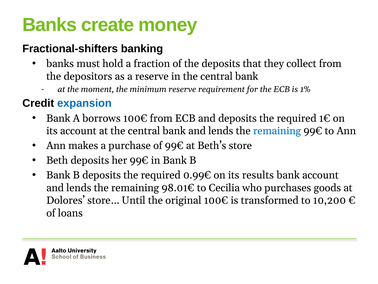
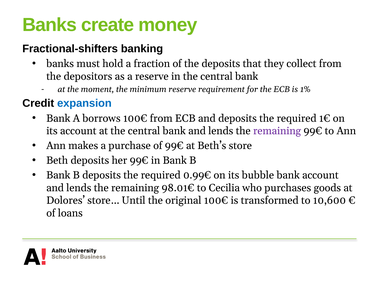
remaining at (277, 131) colour: blue -> purple
results: results -> bubble
10,200: 10,200 -> 10,600
